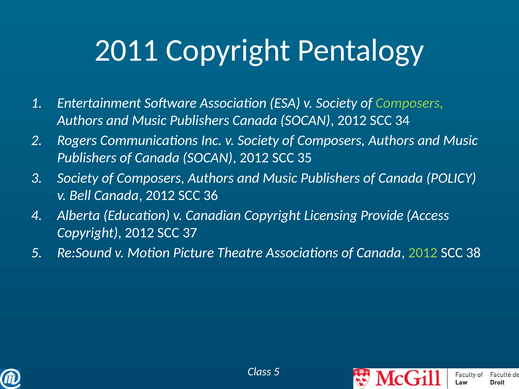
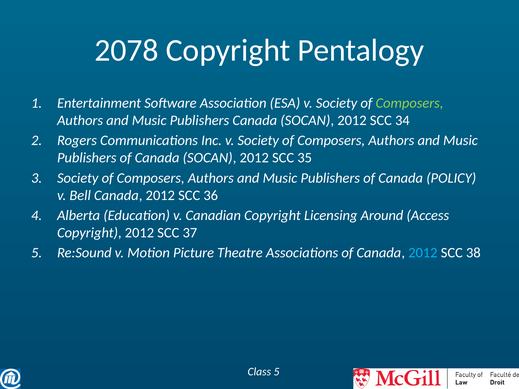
2011: 2011 -> 2078
Provide: Provide -> Around
2012 at (423, 253) colour: light green -> light blue
